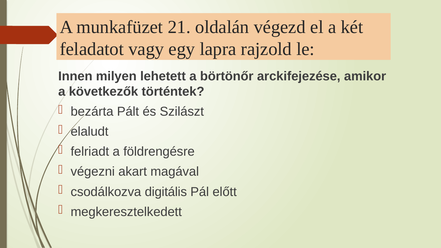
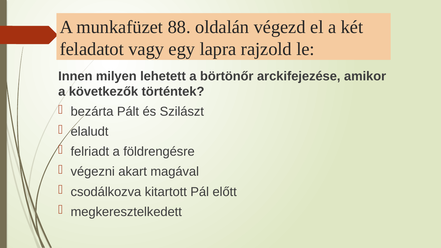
21: 21 -> 88
digitális: digitális -> kitartott
